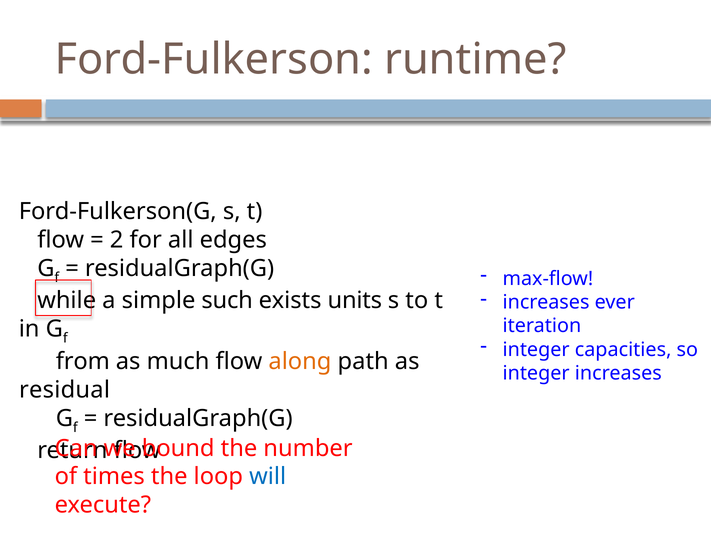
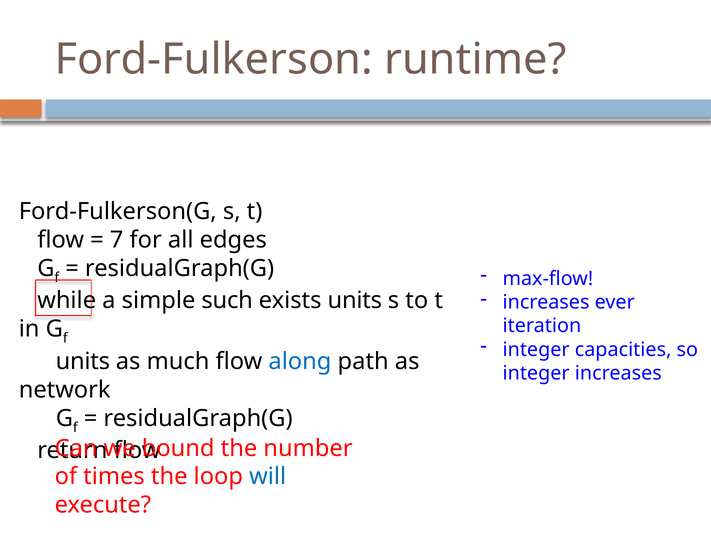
2: 2 -> 7
from at (83, 362): from -> units
along colour: orange -> blue
residual: residual -> network
